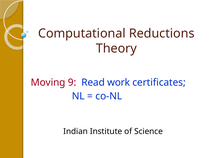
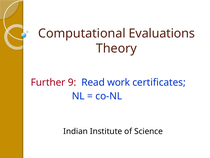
Reductions: Reductions -> Evaluations
Moving: Moving -> Further
